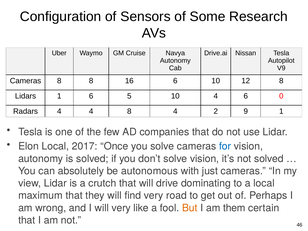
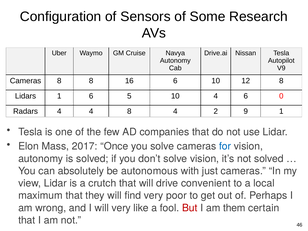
Elon Local: Local -> Mass
dominating: dominating -> convenient
road: road -> poor
But colour: orange -> red
